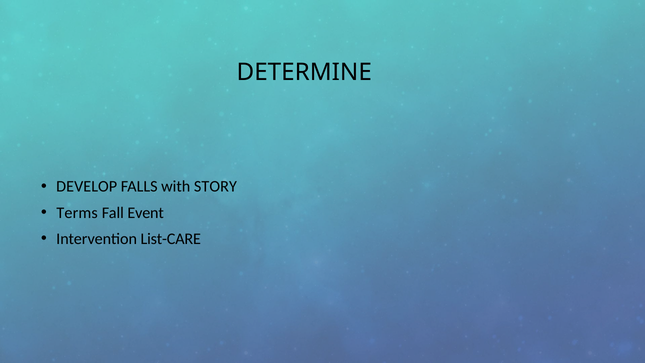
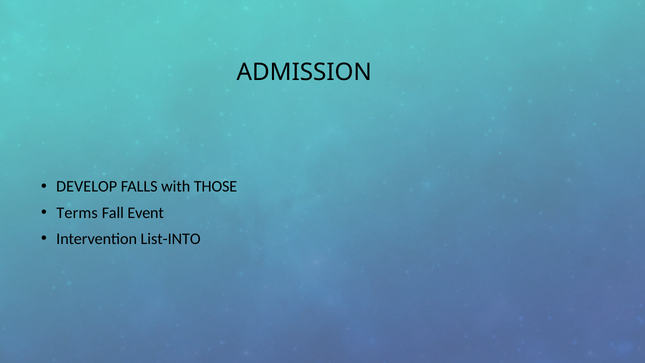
DETERMINE: DETERMINE -> ADMISSION
STORY: STORY -> THOSE
List-CARE: List-CARE -> List-INTO
